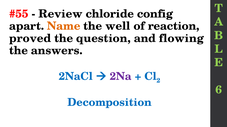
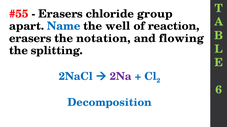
Review at (60, 14): Review -> Erasers
config: config -> group
Name colour: orange -> blue
proved at (30, 39): proved -> erasers
question: question -> notation
answers: answers -> splitting
